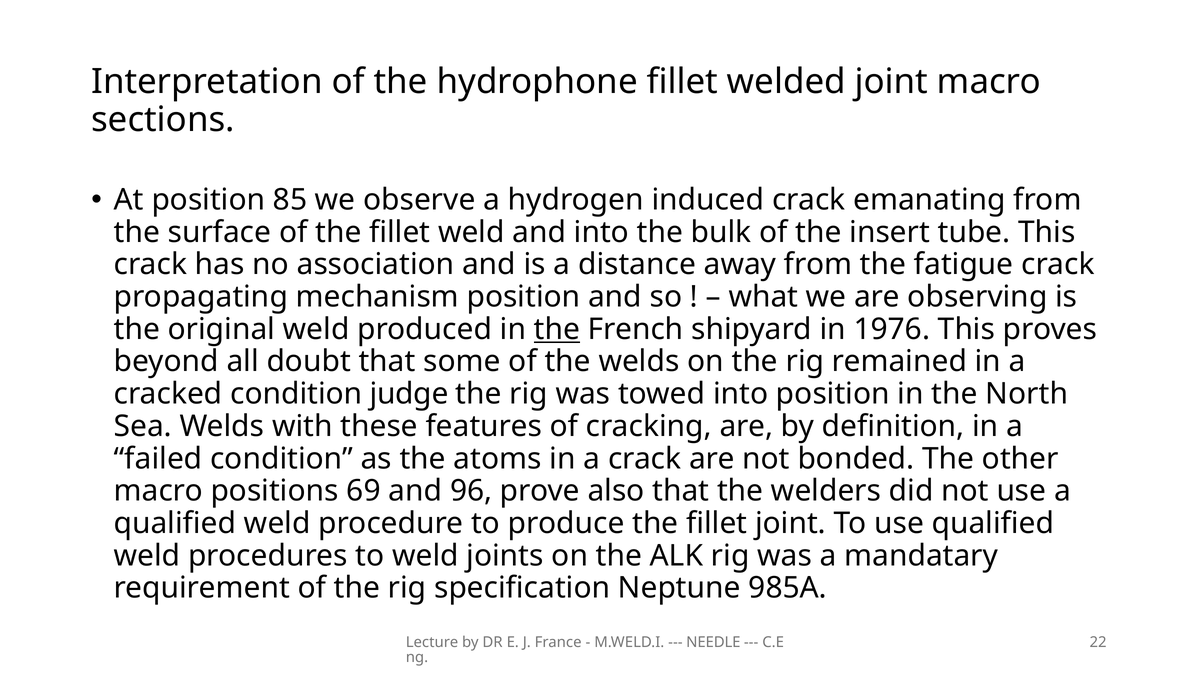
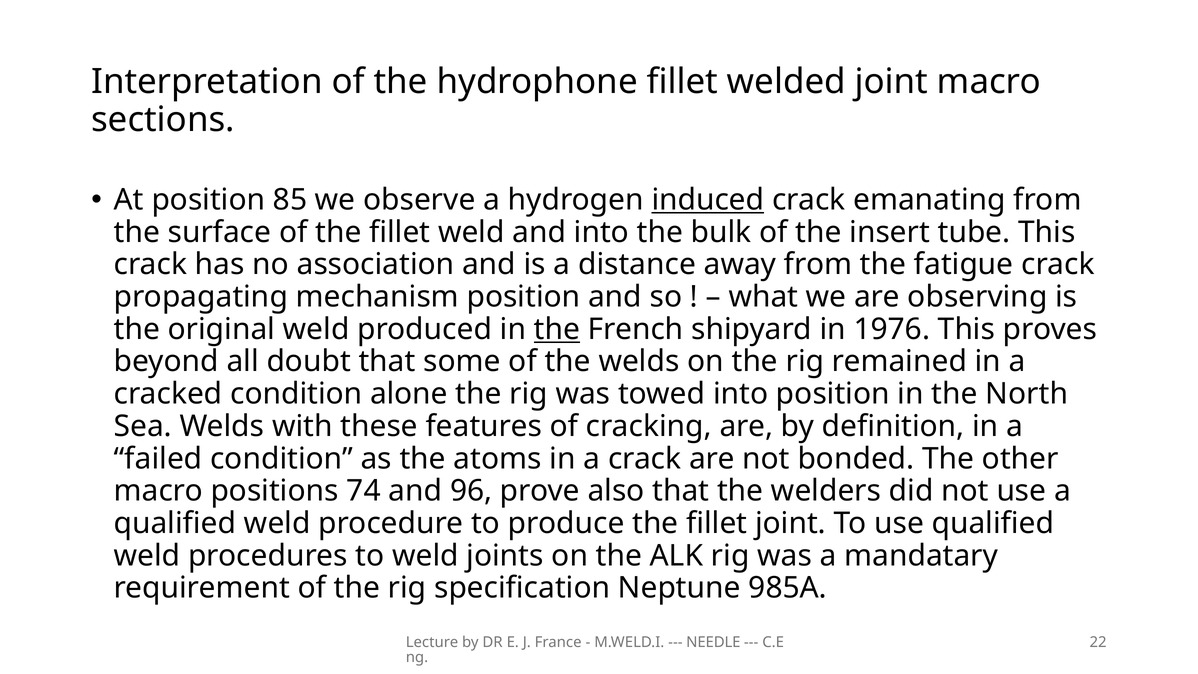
induced underline: none -> present
judge: judge -> alone
69: 69 -> 74
